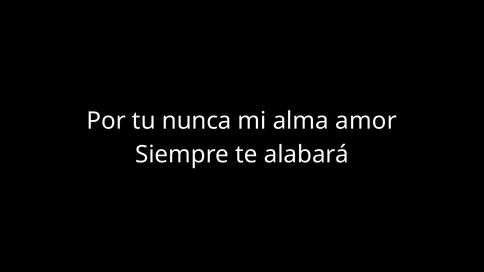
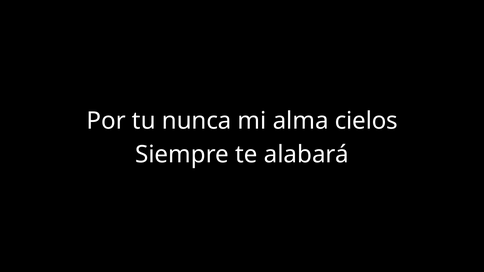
amor: amor -> cielos
